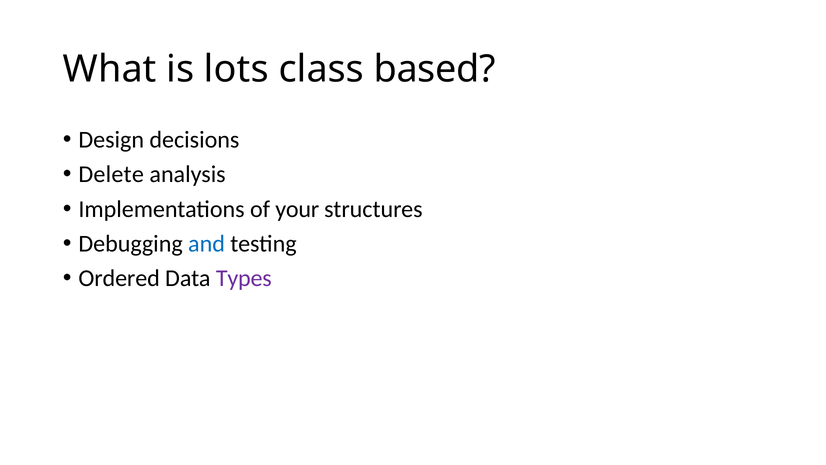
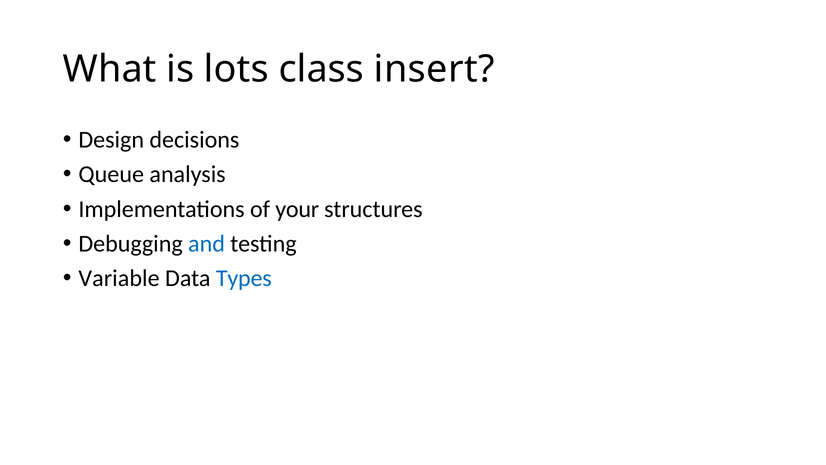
based: based -> insert
Delete: Delete -> Queue
Ordered: Ordered -> Variable
Types colour: purple -> blue
